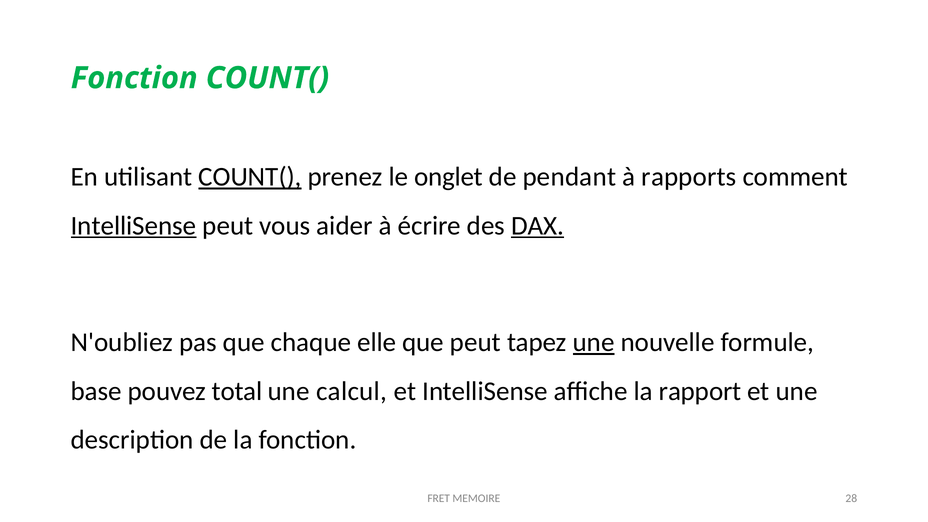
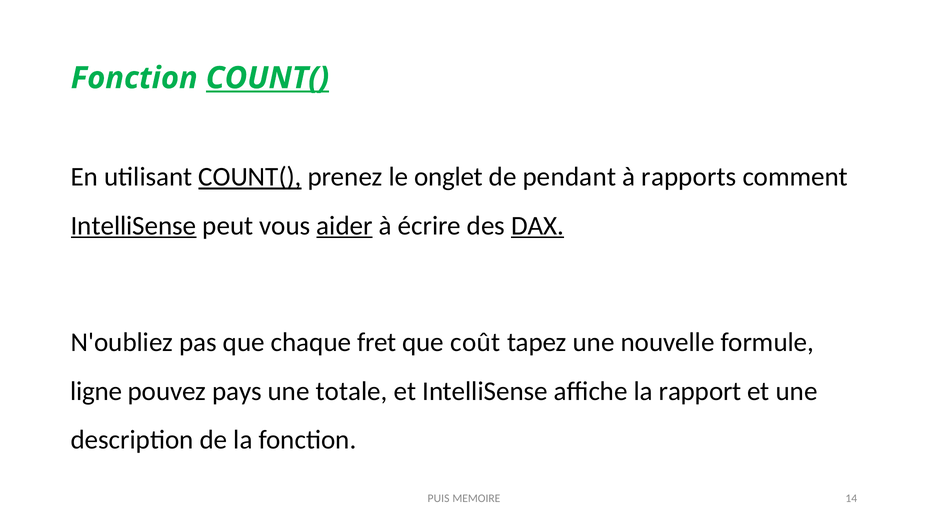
COUNT( at (267, 78) underline: none -> present
aider underline: none -> present
elle: elle -> fret
que peut: peut -> coût
une at (594, 342) underline: present -> none
base: base -> ligne
total: total -> pays
calcul: calcul -> totale
FRET: FRET -> PUIS
28: 28 -> 14
